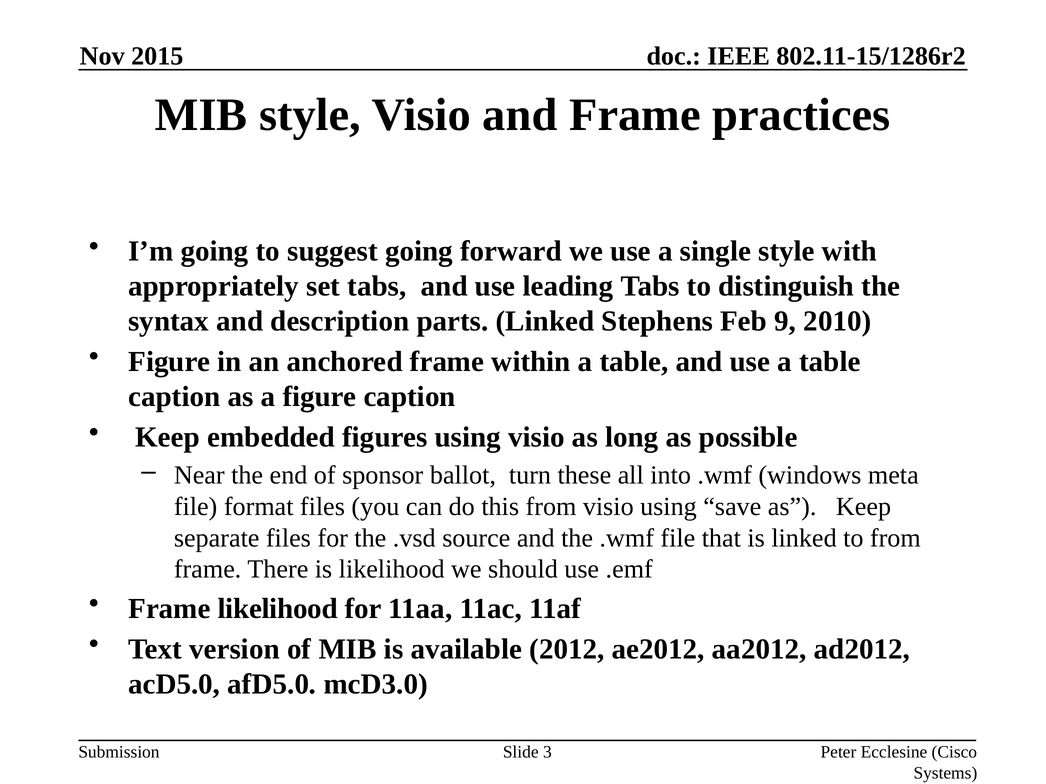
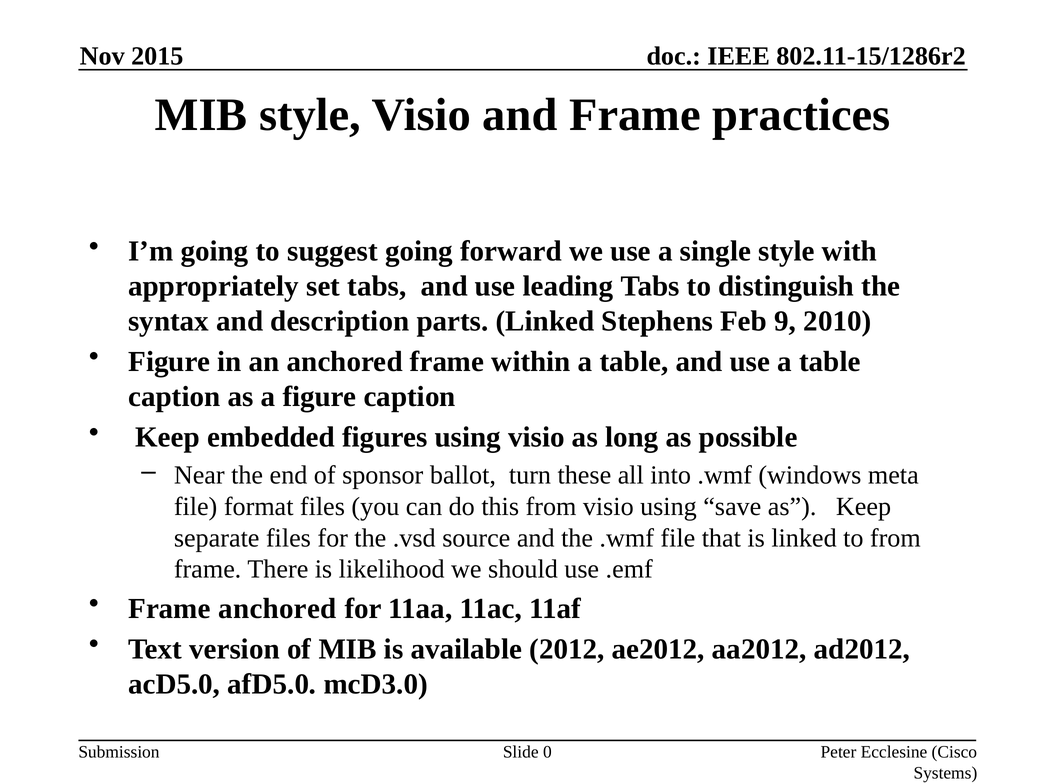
Frame likelihood: likelihood -> anchored
3: 3 -> 0
